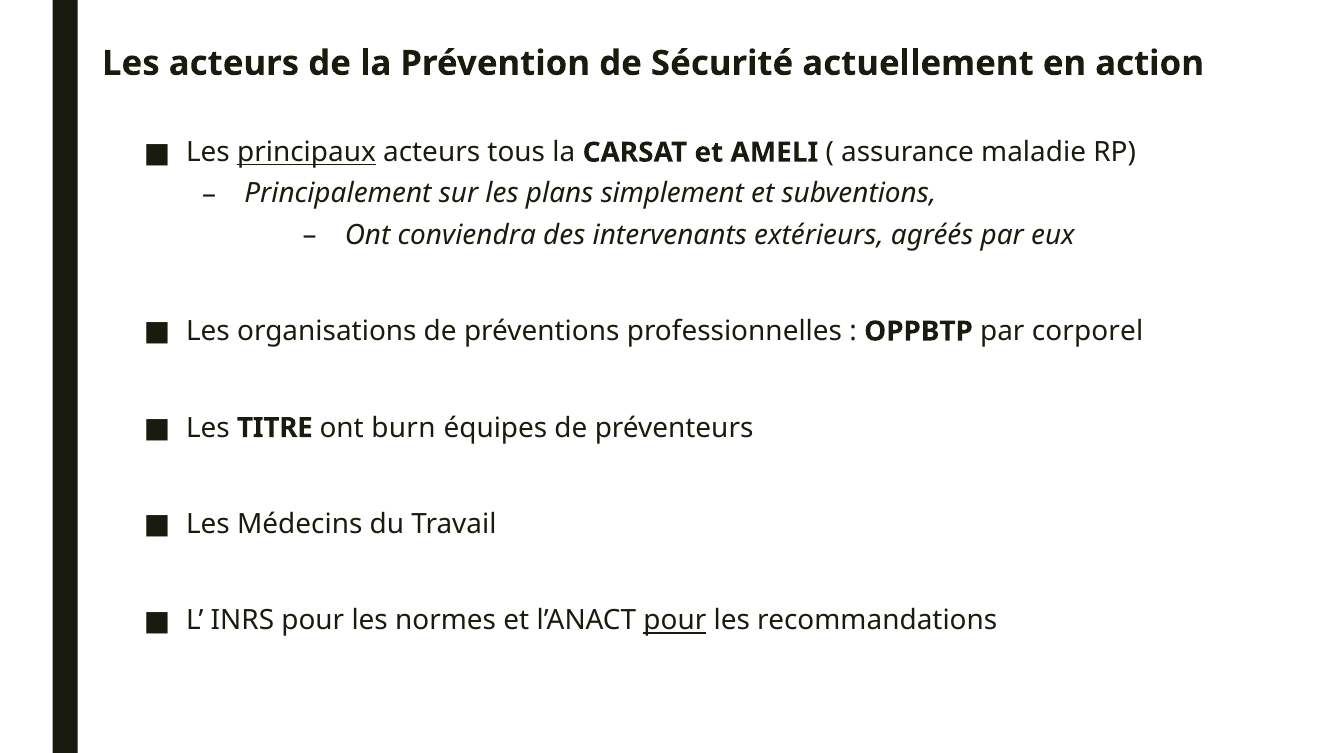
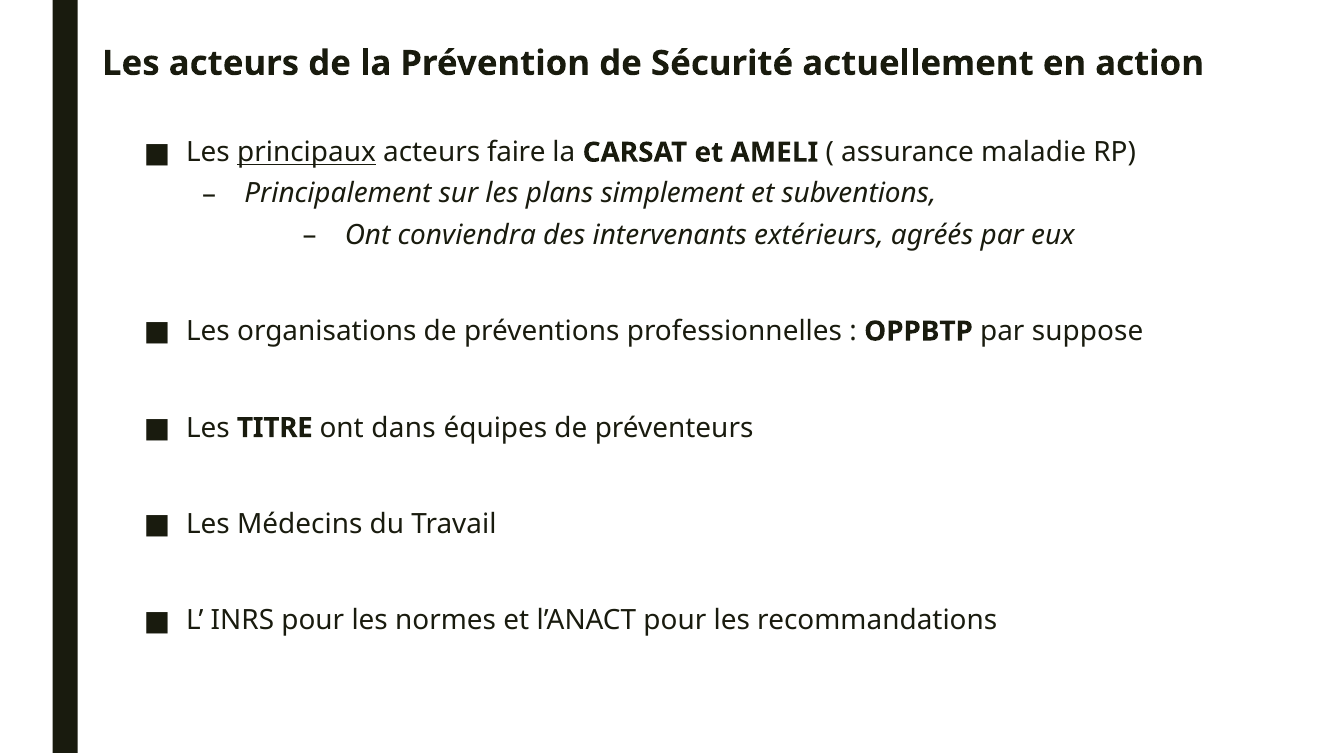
tous: tous -> faire
corporel: corporel -> suppose
burn: burn -> dans
pour at (675, 621) underline: present -> none
